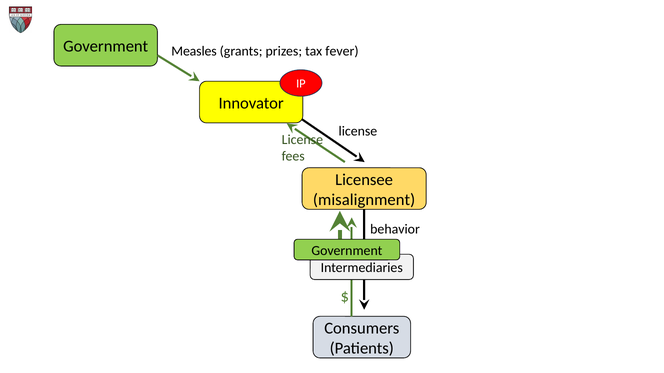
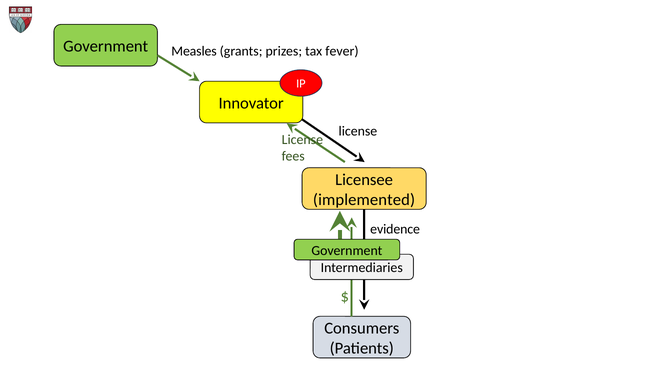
misalignment: misalignment -> implemented
behavior: behavior -> evidence
